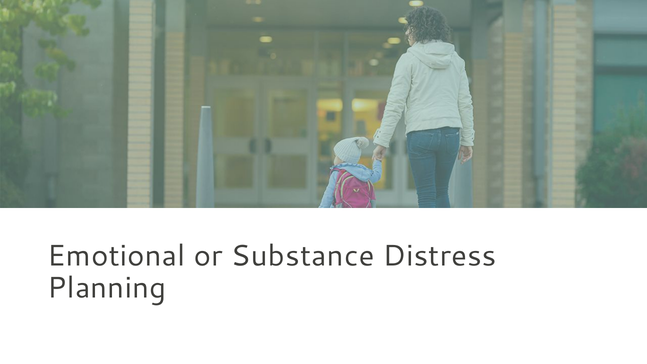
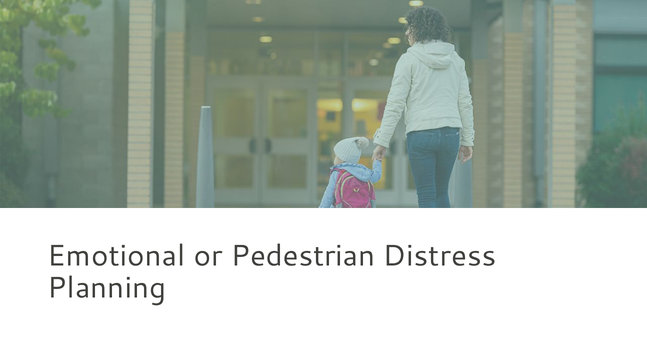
Substance: Substance -> Pedestrian
